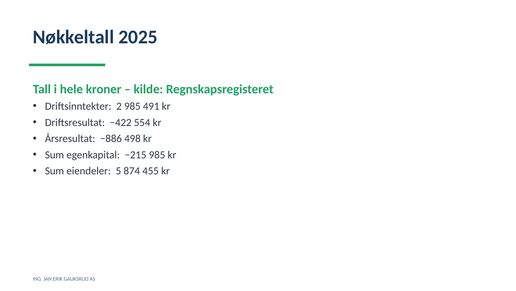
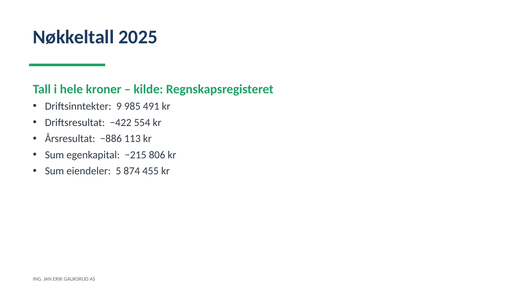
2: 2 -> 9
498: 498 -> 113
−215 985: 985 -> 806
